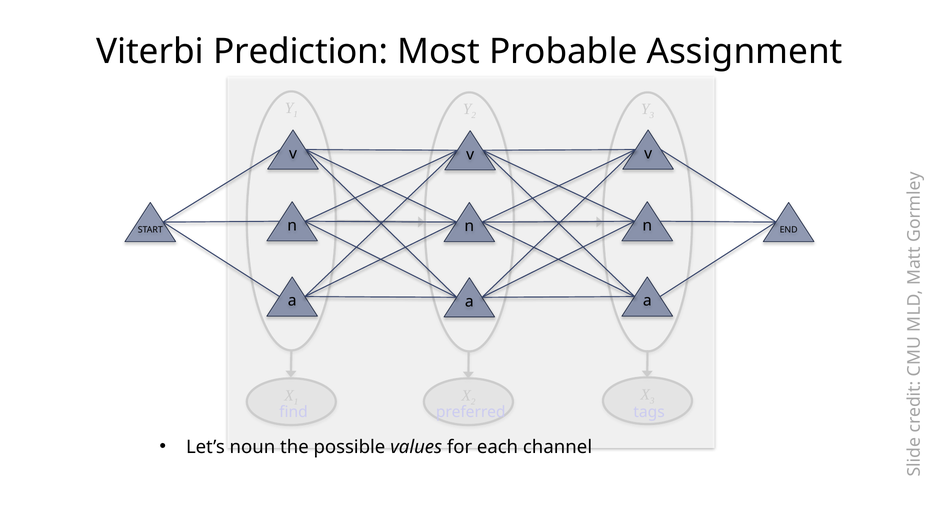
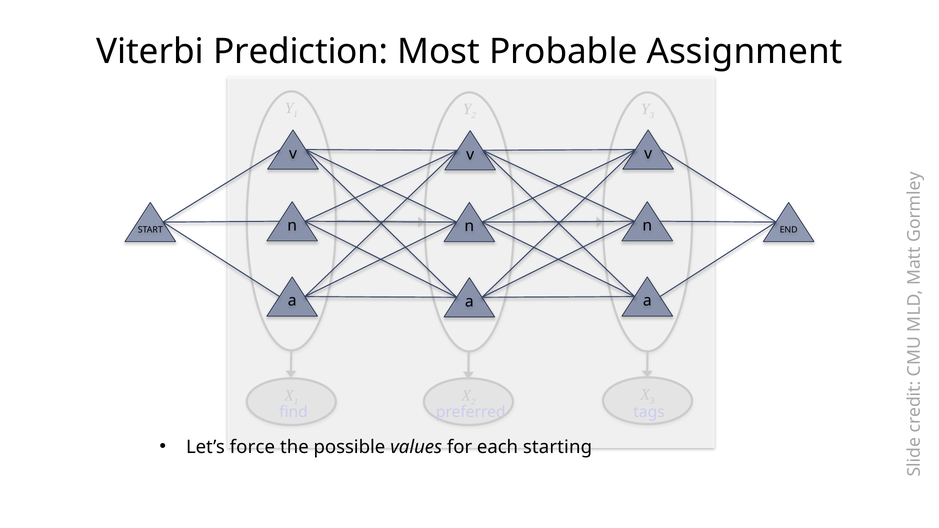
noun: noun -> force
channel: channel -> starting
